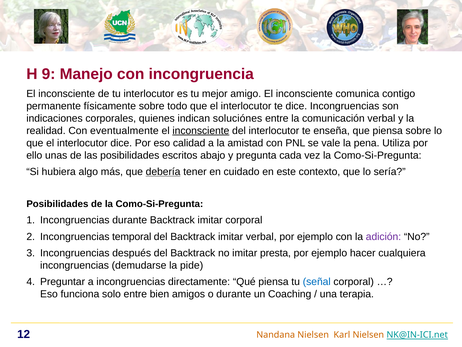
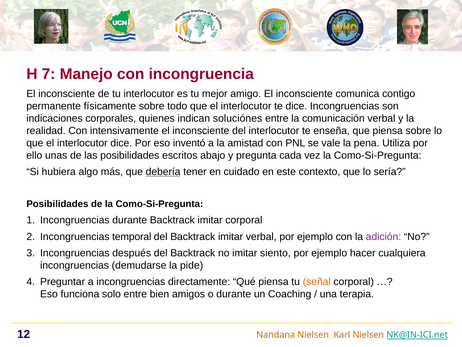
9: 9 -> 7
eventualmente: eventualmente -> intensivamente
inconsciente at (201, 130) underline: present -> none
calidad: calidad -> inventó
presta: presta -> siento
señal colour: blue -> orange
